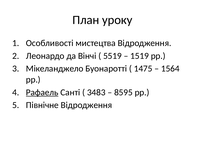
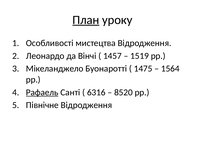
План underline: none -> present
5519: 5519 -> 1457
3483: 3483 -> 6316
8595: 8595 -> 8520
